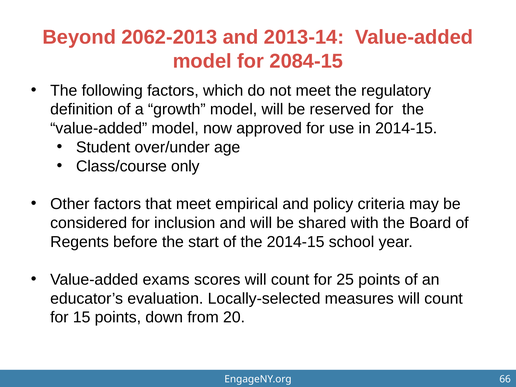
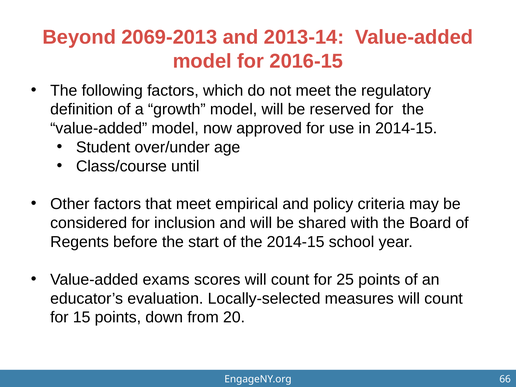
2062-2013: 2062-2013 -> 2069-2013
2084-15: 2084-15 -> 2016-15
only: only -> until
